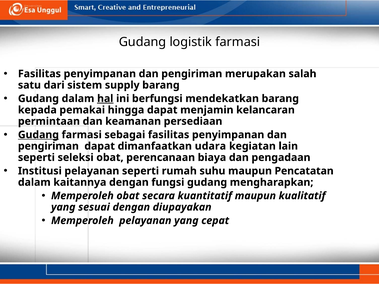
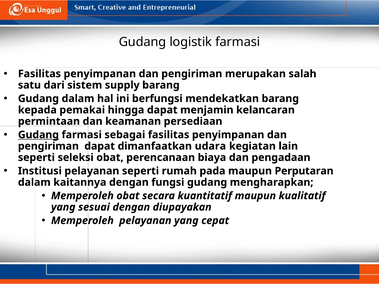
hal underline: present -> none
suhu: suhu -> pada
Pencatatan: Pencatatan -> Perputaran
